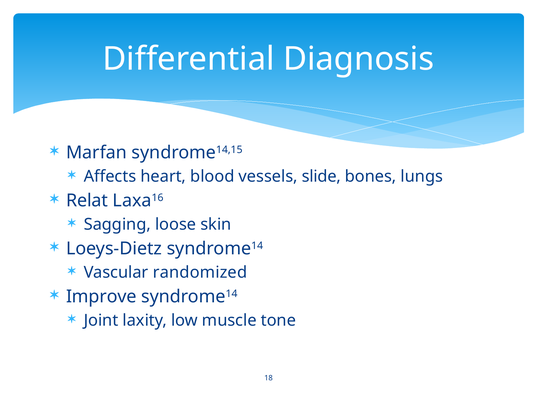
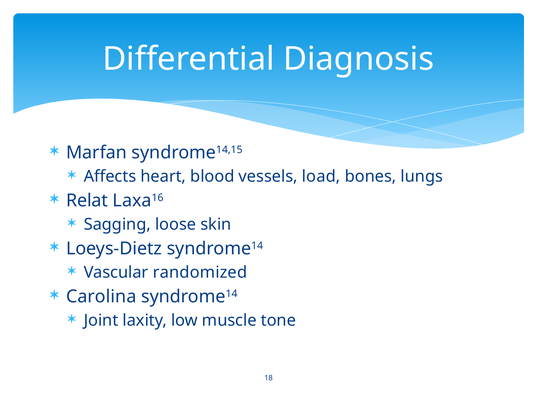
slide: slide -> load
Improve: Improve -> Carolina
